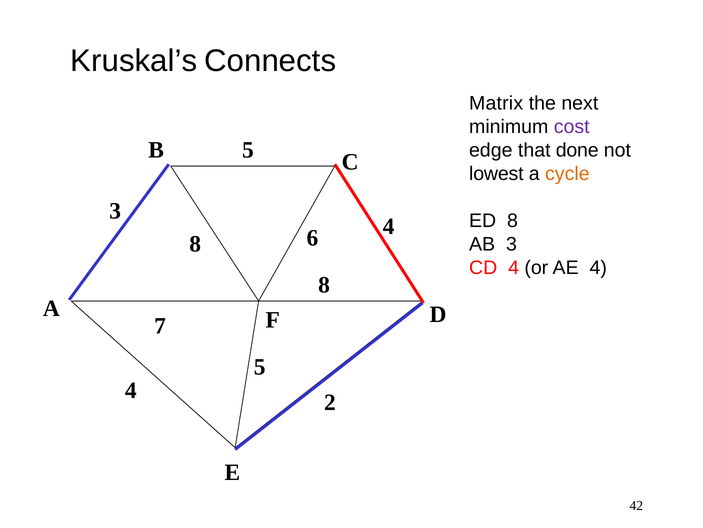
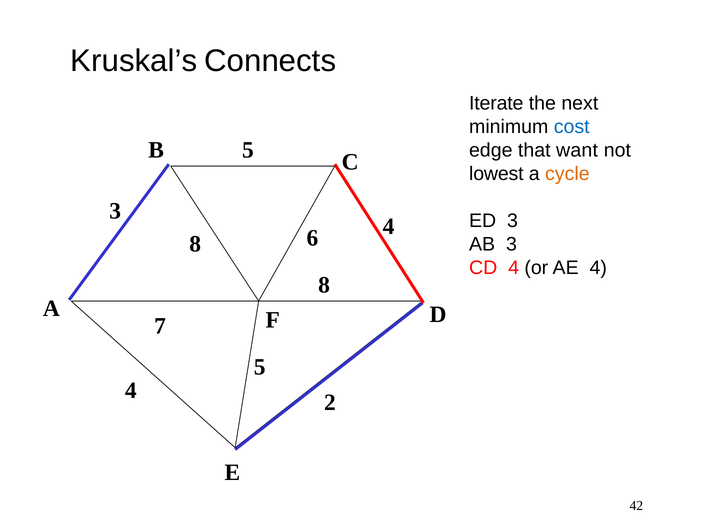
Matrix: Matrix -> Iterate
cost colour: purple -> blue
done: done -> want
ED 8: 8 -> 3
